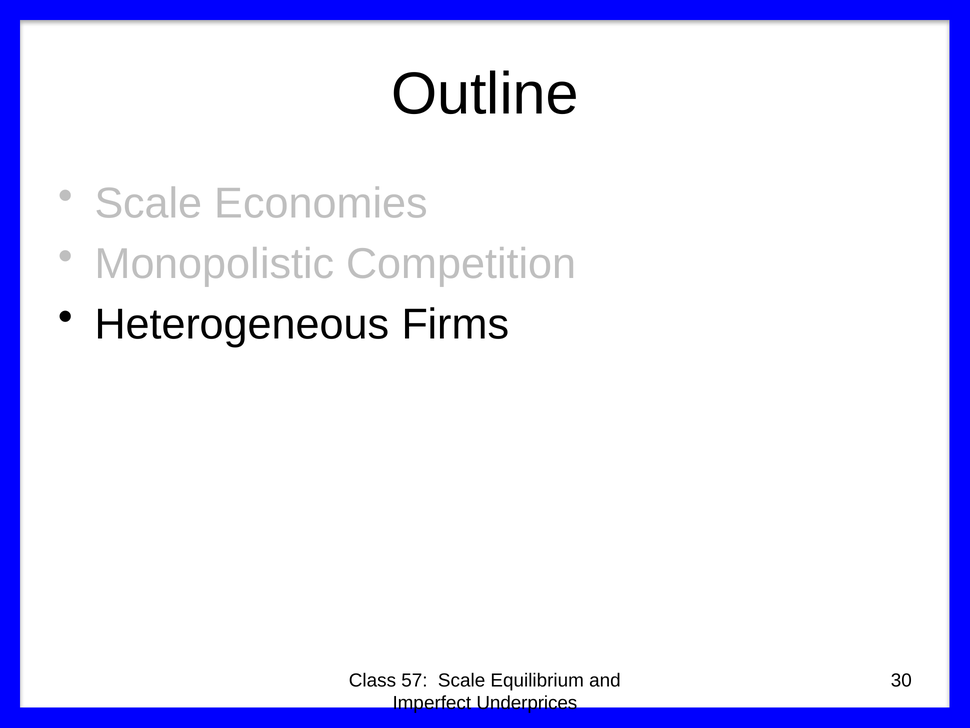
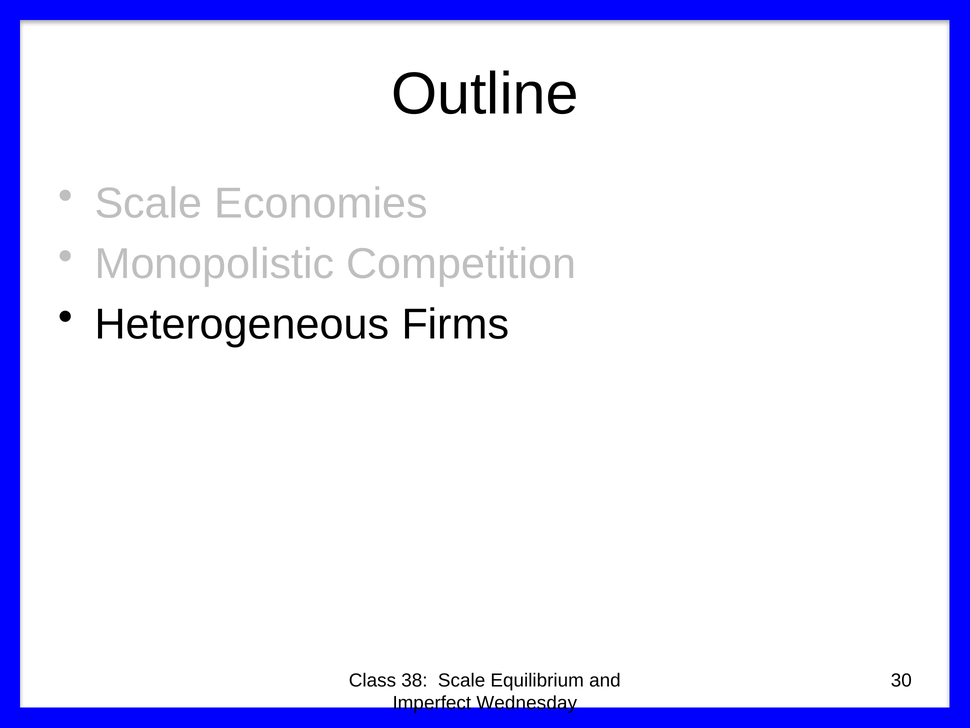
57: 57 -> 38
Underprices: Underprices -> Wednesday
